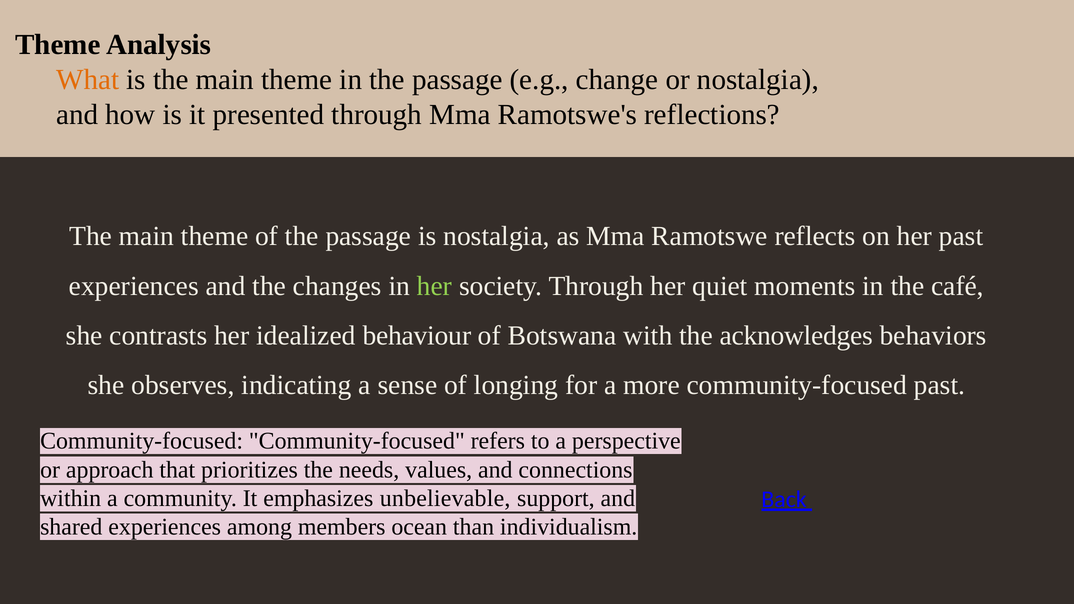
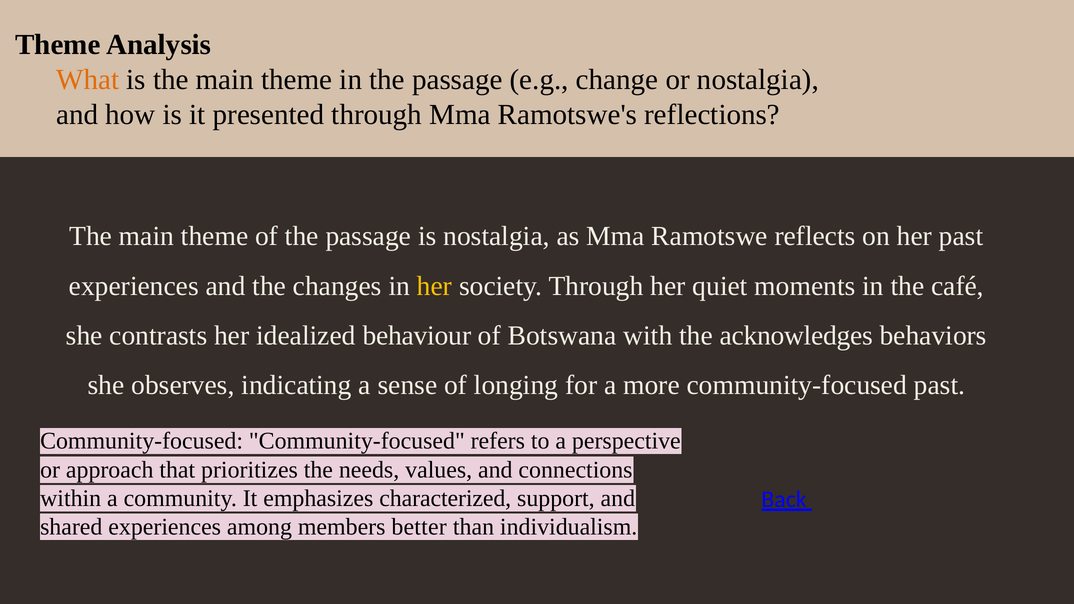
her at (435, 286) colour: light green -> yellow
unbelievable: unbelievable -> characterized
ocean: ocean -> better
